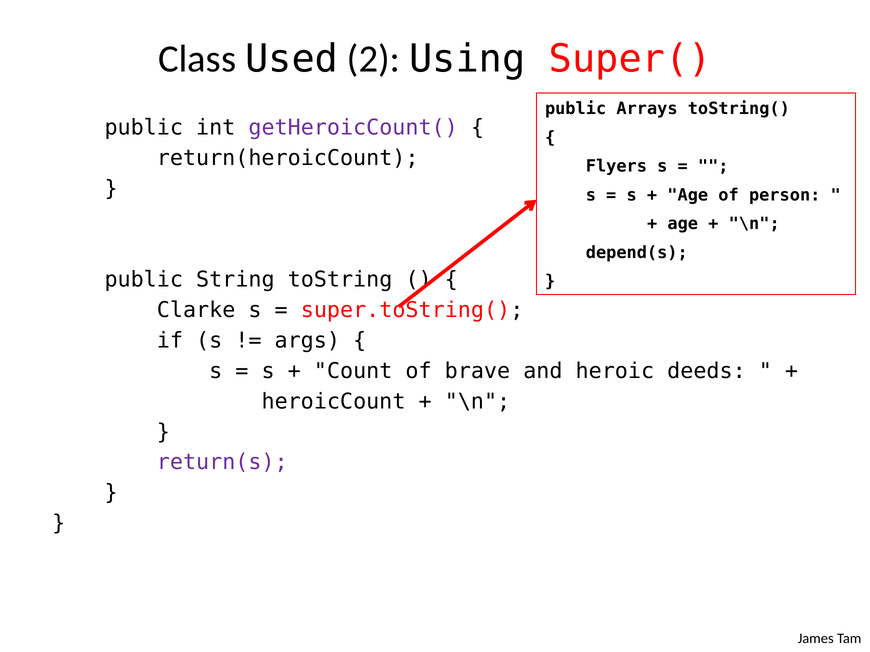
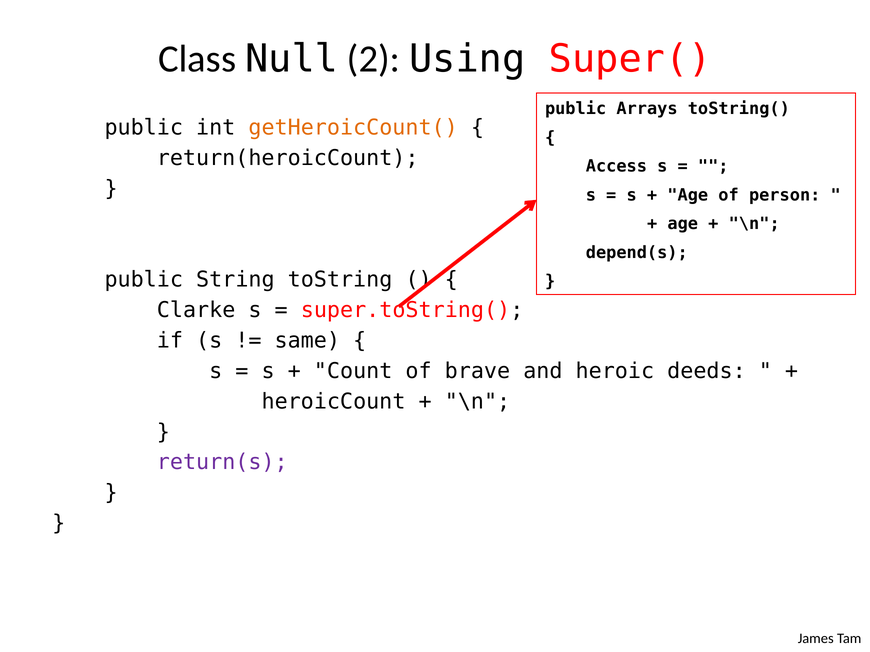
Used: Used -> Null
getHeroicCount( colour: purple -> orange
Flyers: Flyers -> Access
args: args -> same
